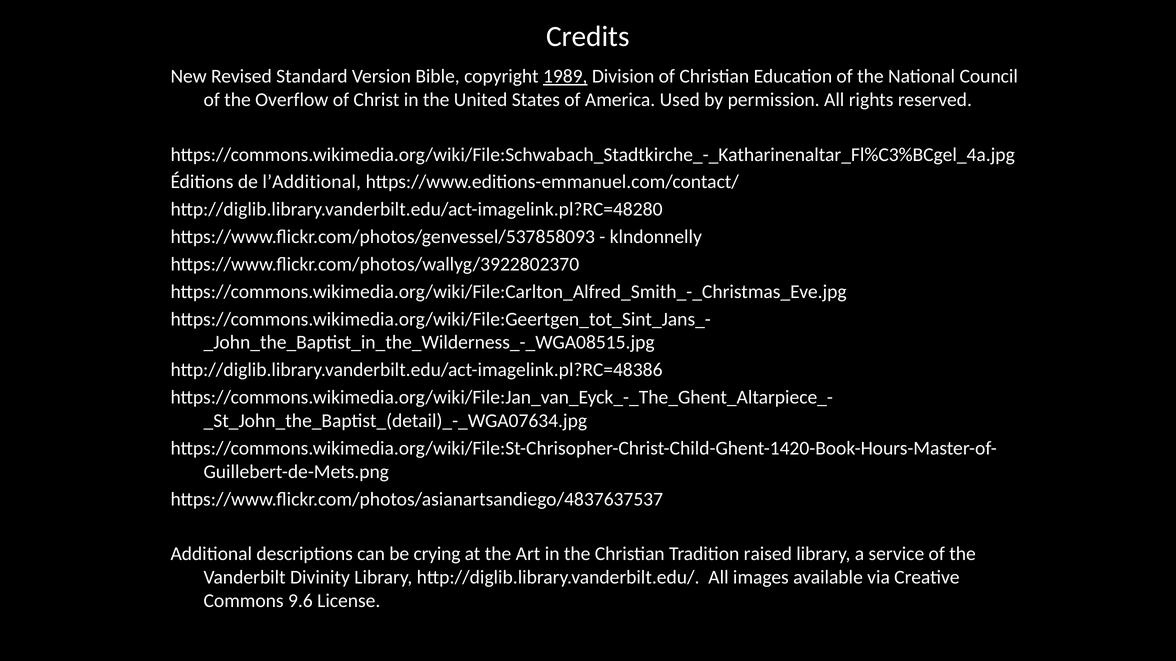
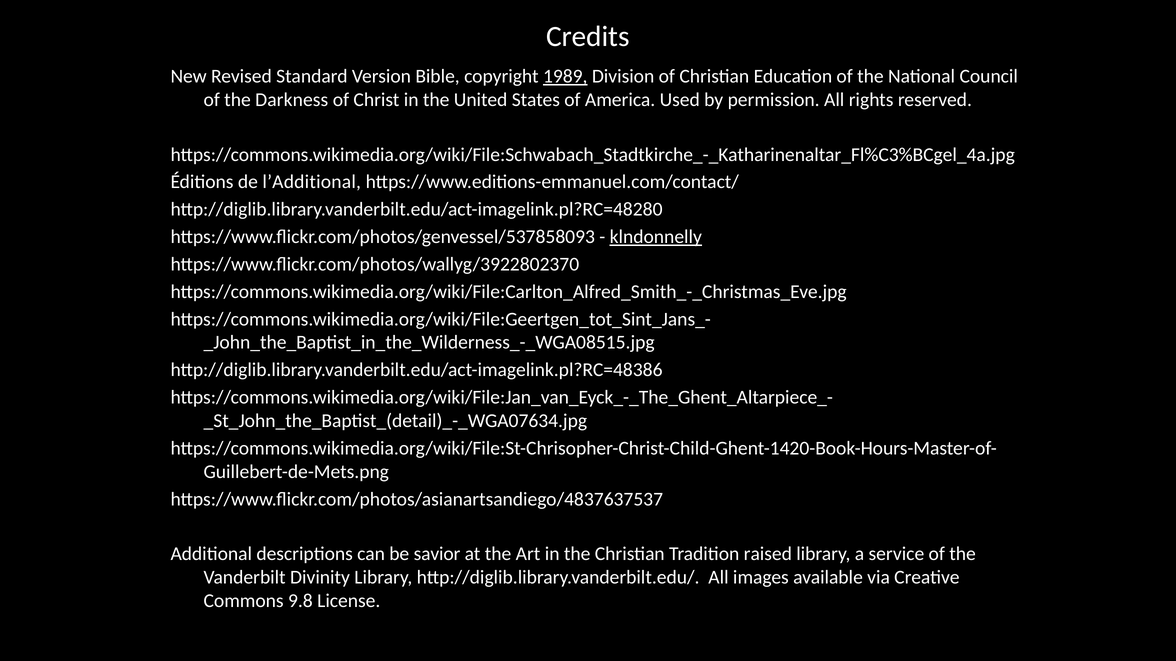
Overflow: Overflow -> Darkness
klndonnelly underline: none -> present
crying: crying -> savior
9.6: 9.6 -> 9.8
